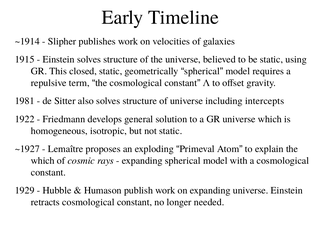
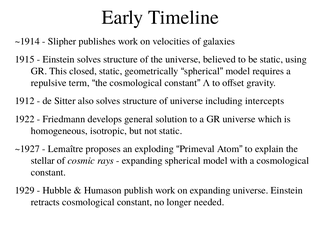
1981: 1981 -> 1912
which at (43, 161): which -> stellar
